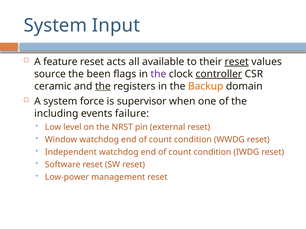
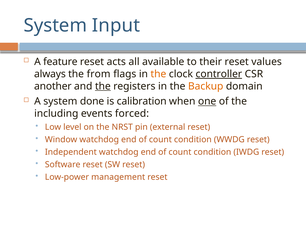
reset at (237, 62) underline: present -> none
source: source -> always
been: been -> from
the at (158, 74) colour: purple -> orange
ceramic: ceramic -> another
force: force -> done
supervisor: supervisor -> calibration
one underline: none -> present
failure: failure -> forced
